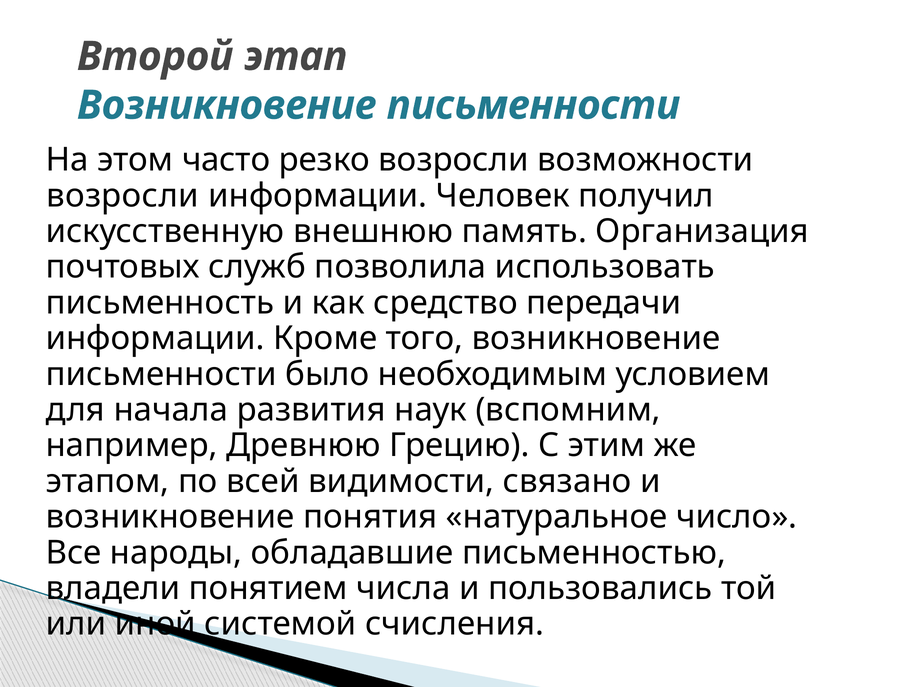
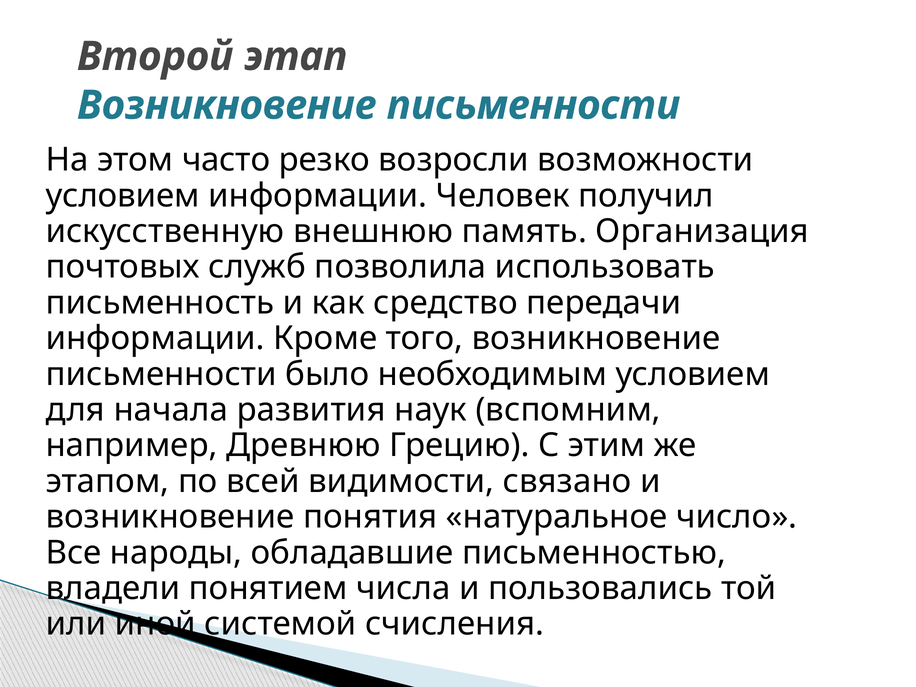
возросли at (122, 196): возросли -> условием
